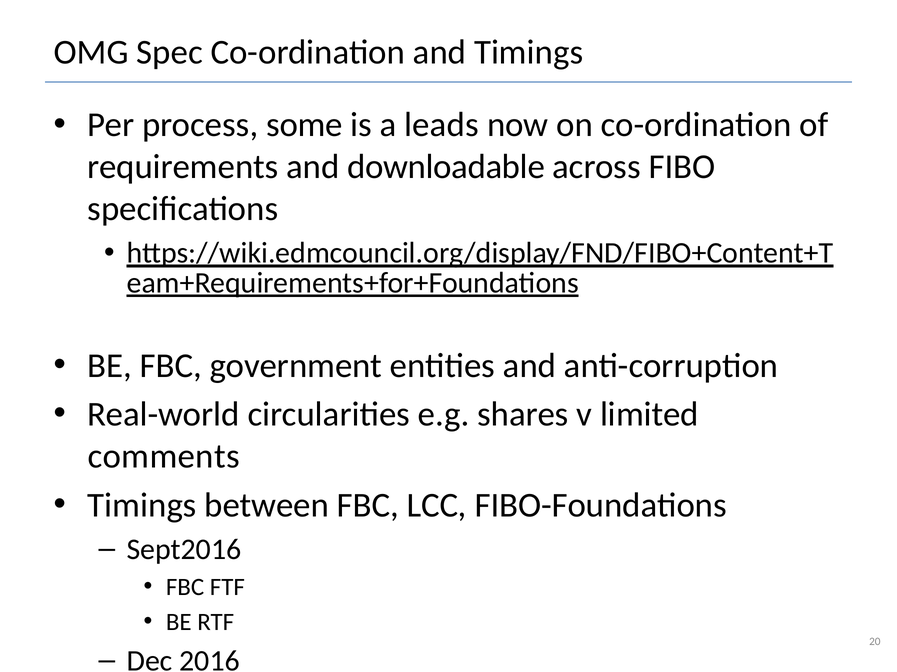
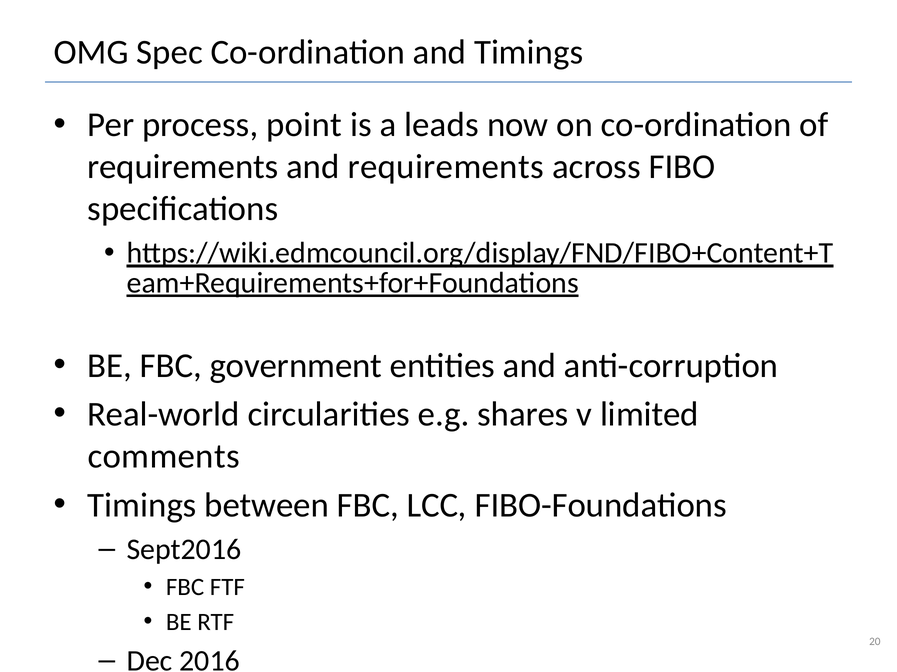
some: some -> point
and downloadable: downloadable -> requirements
